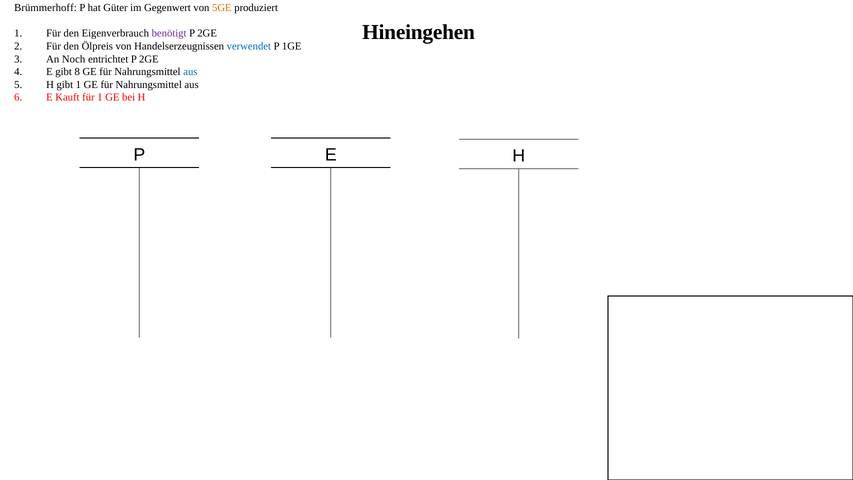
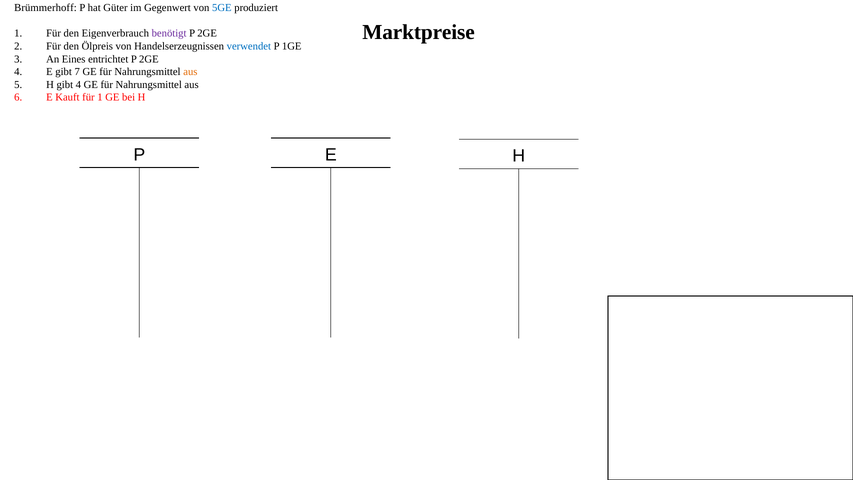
5GE colour: orange -> blue
Hineingehen: Hineingehen -> Marktpreise
Noch: Noch -> Eines
8: 8 -> 7
aus at (190, 72) colour: blue -> orange
gibt 1: 1 -> 4
